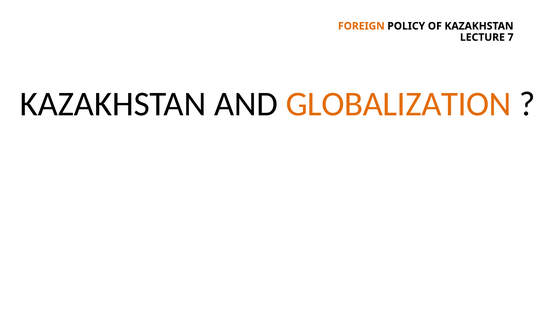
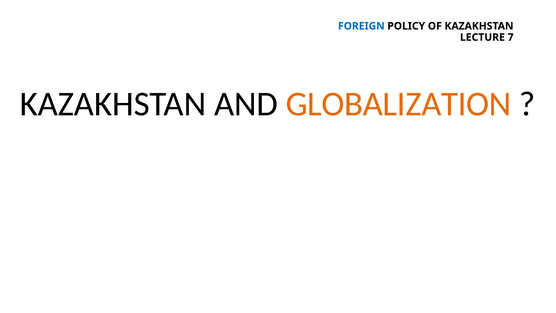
FOREIGN colour: orange -> blue
